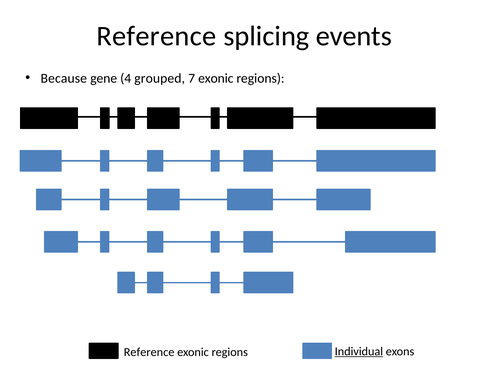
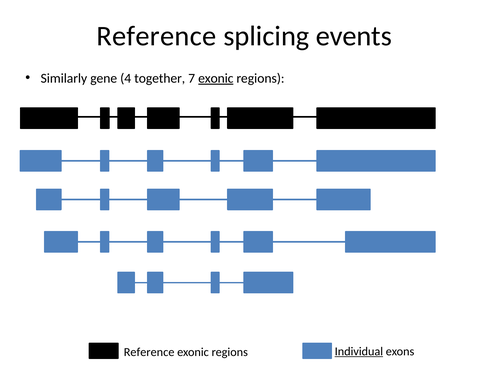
Because: Because -> Similarly
grouped: grouped -> together
exonic at (216, 78) underline: none -> present
